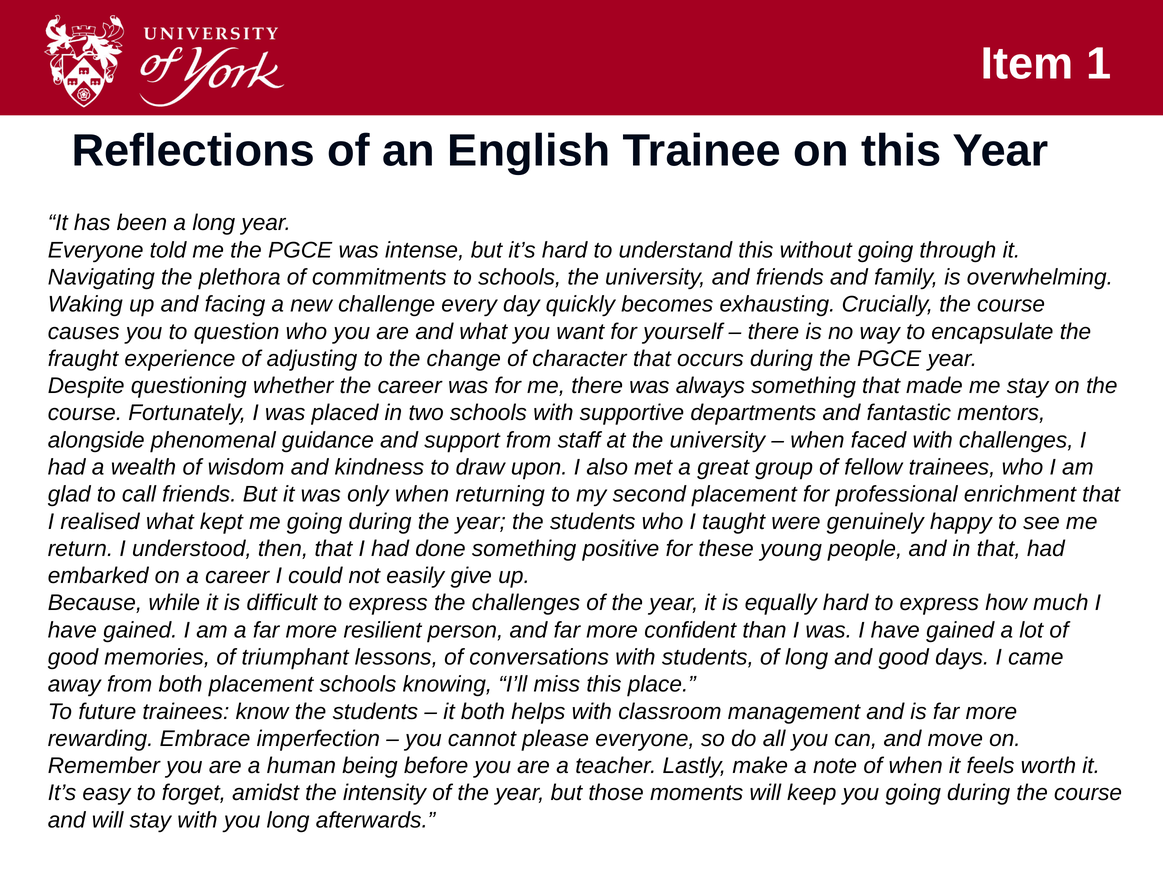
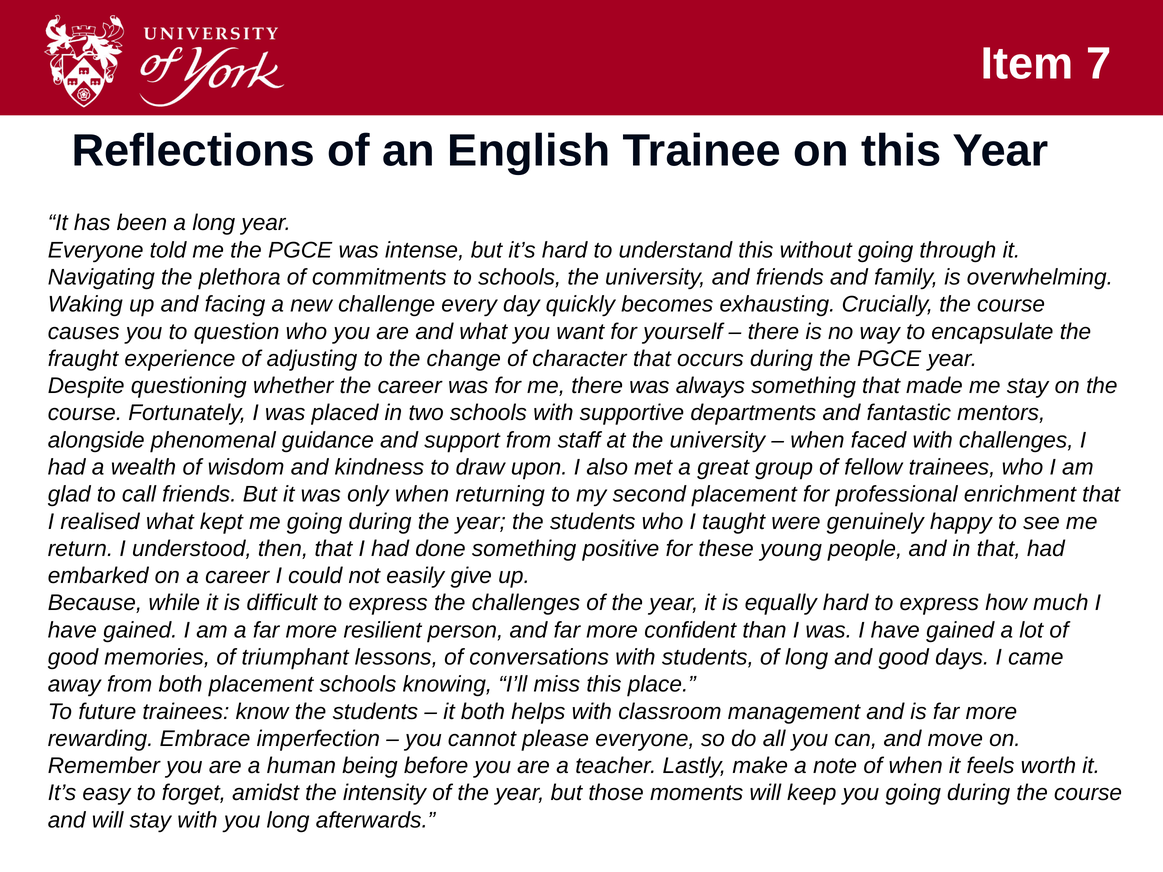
1: 1 -> 7
